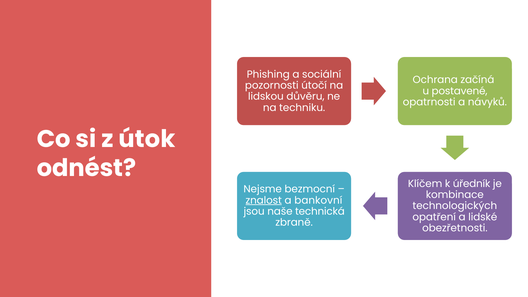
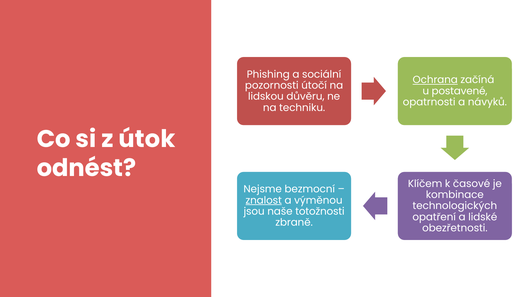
Ochrana underline: none -> present
úředník: úředník -> časové
bankovní: bankovní -> výměnou
technická: technická -> totožnosti
